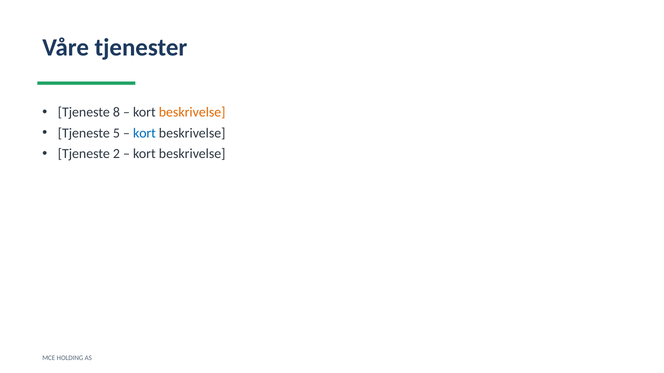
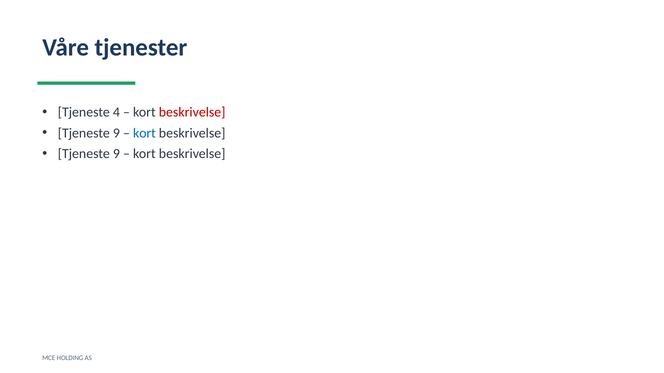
8: 8 -> 4
beskrivelse at (192, 112) colour: orange -> red
5 at (116, 133): 5 -> 9
2 at (116, 154): 2 -> 9
